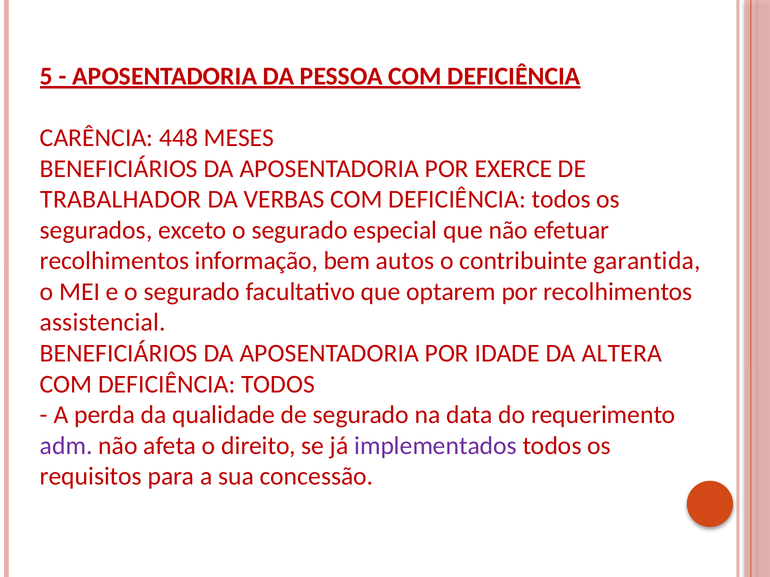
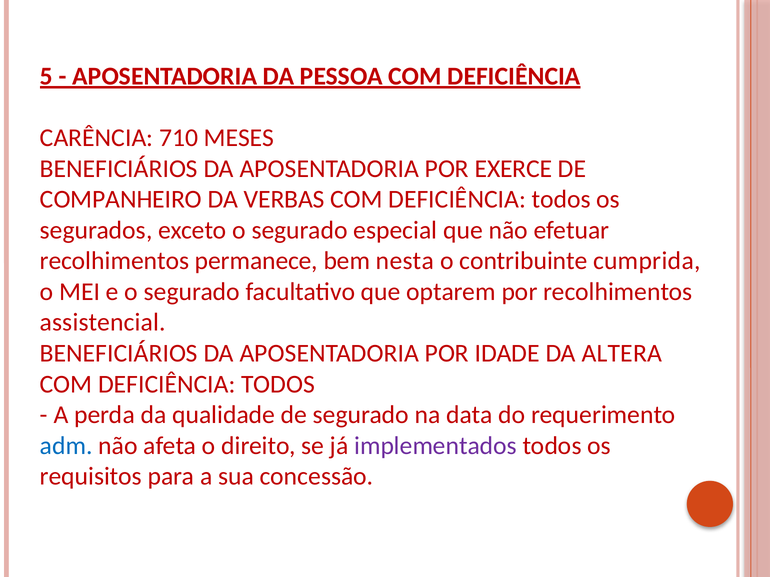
448: 448 -> 710
TRABALHADOR: TRABALHADOR -> COMPANHEIRO
informação: informação -> permanece
autos: autos -> nesta
garantida: garantida -> cumprida
adm colour: purple -> blue
